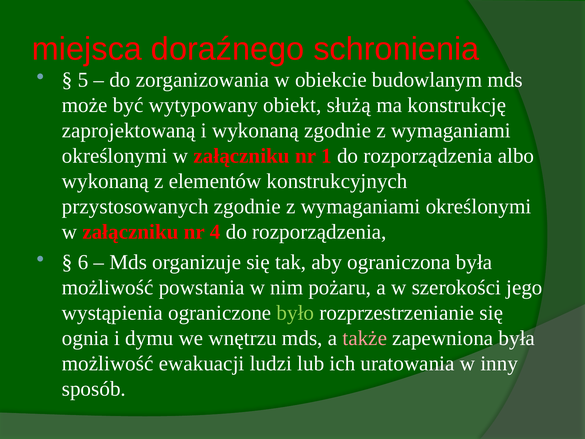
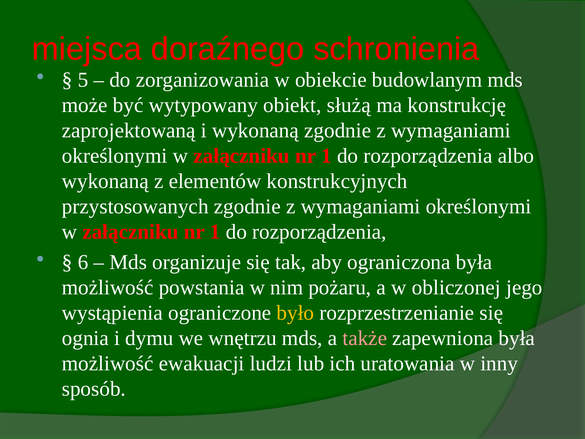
4 at (215, 232): 4 -> 1
szerokości: szerokości -> obliczonej
było colour: light green -> yellow
